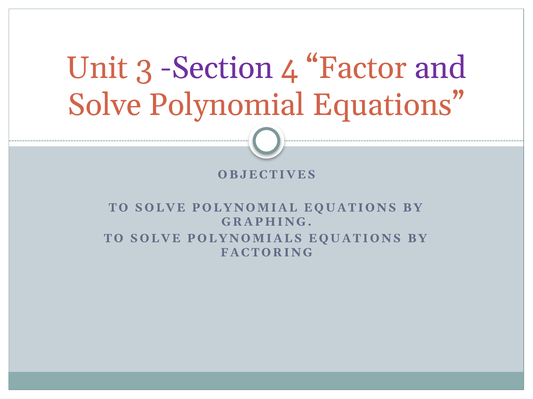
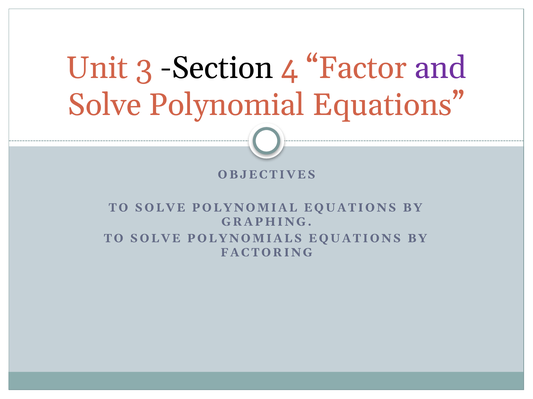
Section colour: purple -> black
